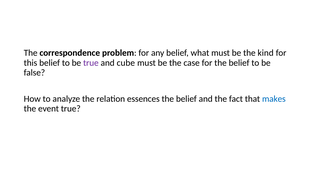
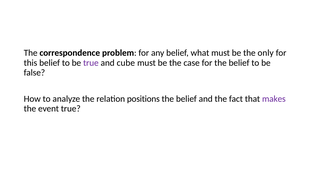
kind: kind -> only
essences: essences -> positions
makes colour: blue -> purple
